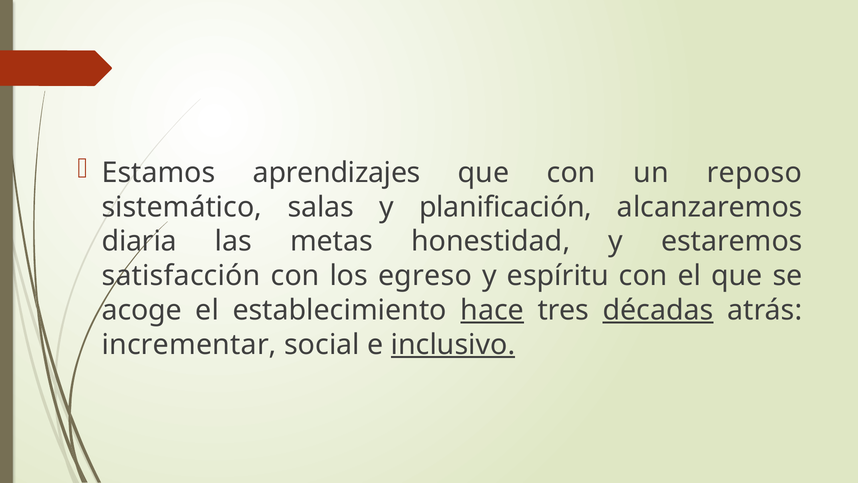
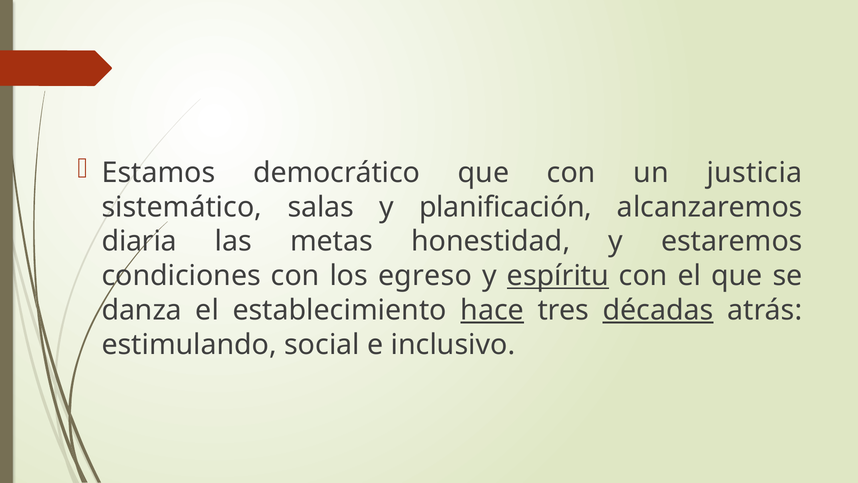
aprendizajes: aprendizajes -> democrático
reposo: reposo -> justicia
satisfacción: satisfacción -> condiciones
espíritu underline: none -> present
acoge: acoge -> danza
incrementar: incrementar -> estimulando
inclusivo underline: present -> none
